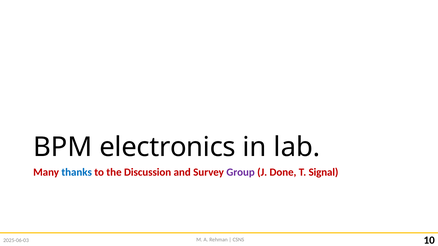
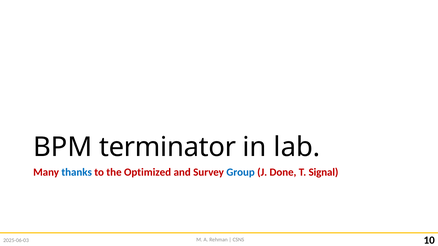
electronics: electronics -> terminator
Discussion: Discussion -> Optimized
Group colour: purple -> blue
